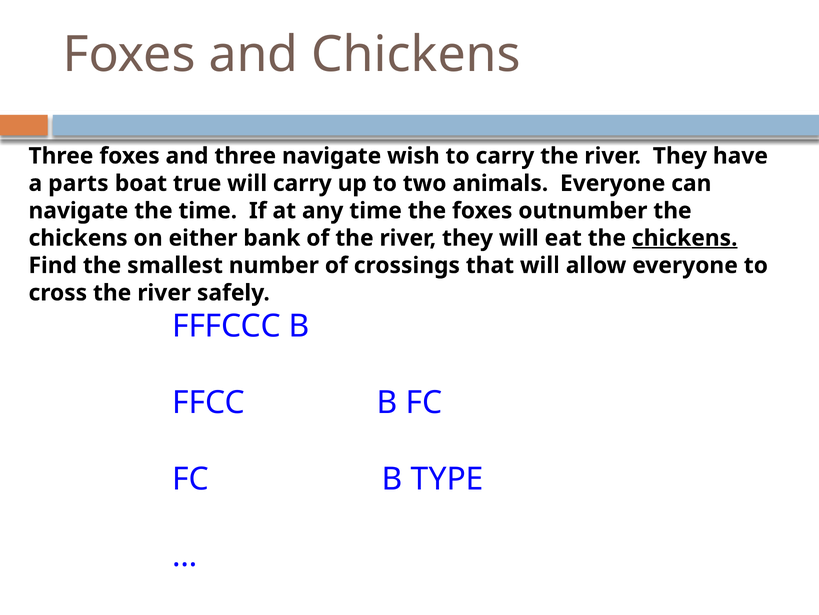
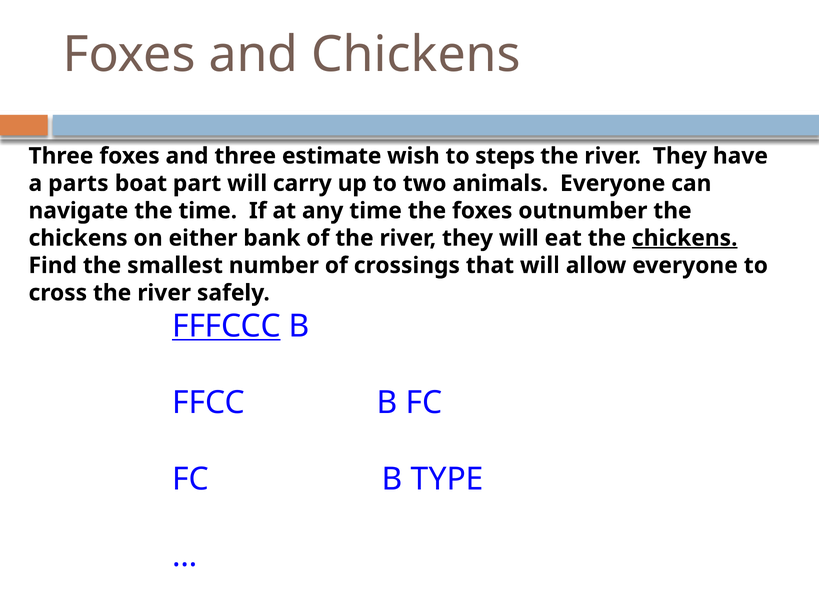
three navigate: navigate -> estimate
to carry: carry -> steps
true: true -> part
FFFCCC underline: none -> present
